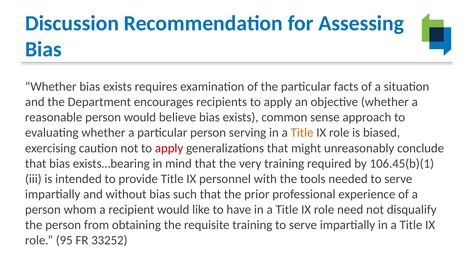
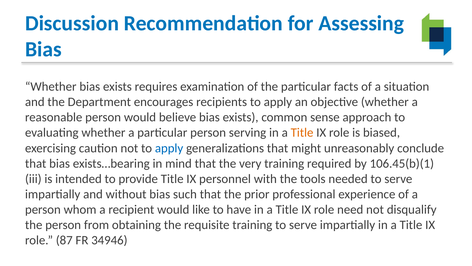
apply at (169, 148) colour: red -> blue
95: 95 -> 87
33252: 33252 -> 34946
